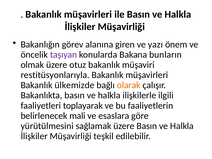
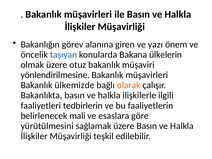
taşıyan colour: purple -> blue
bunların: bunların -> ülkelerin
restitüsyonlarıyla: restitüsyonlarıyla -> yönlendirilmesine
toplayarak: toplayarak -> tedbirlerin
